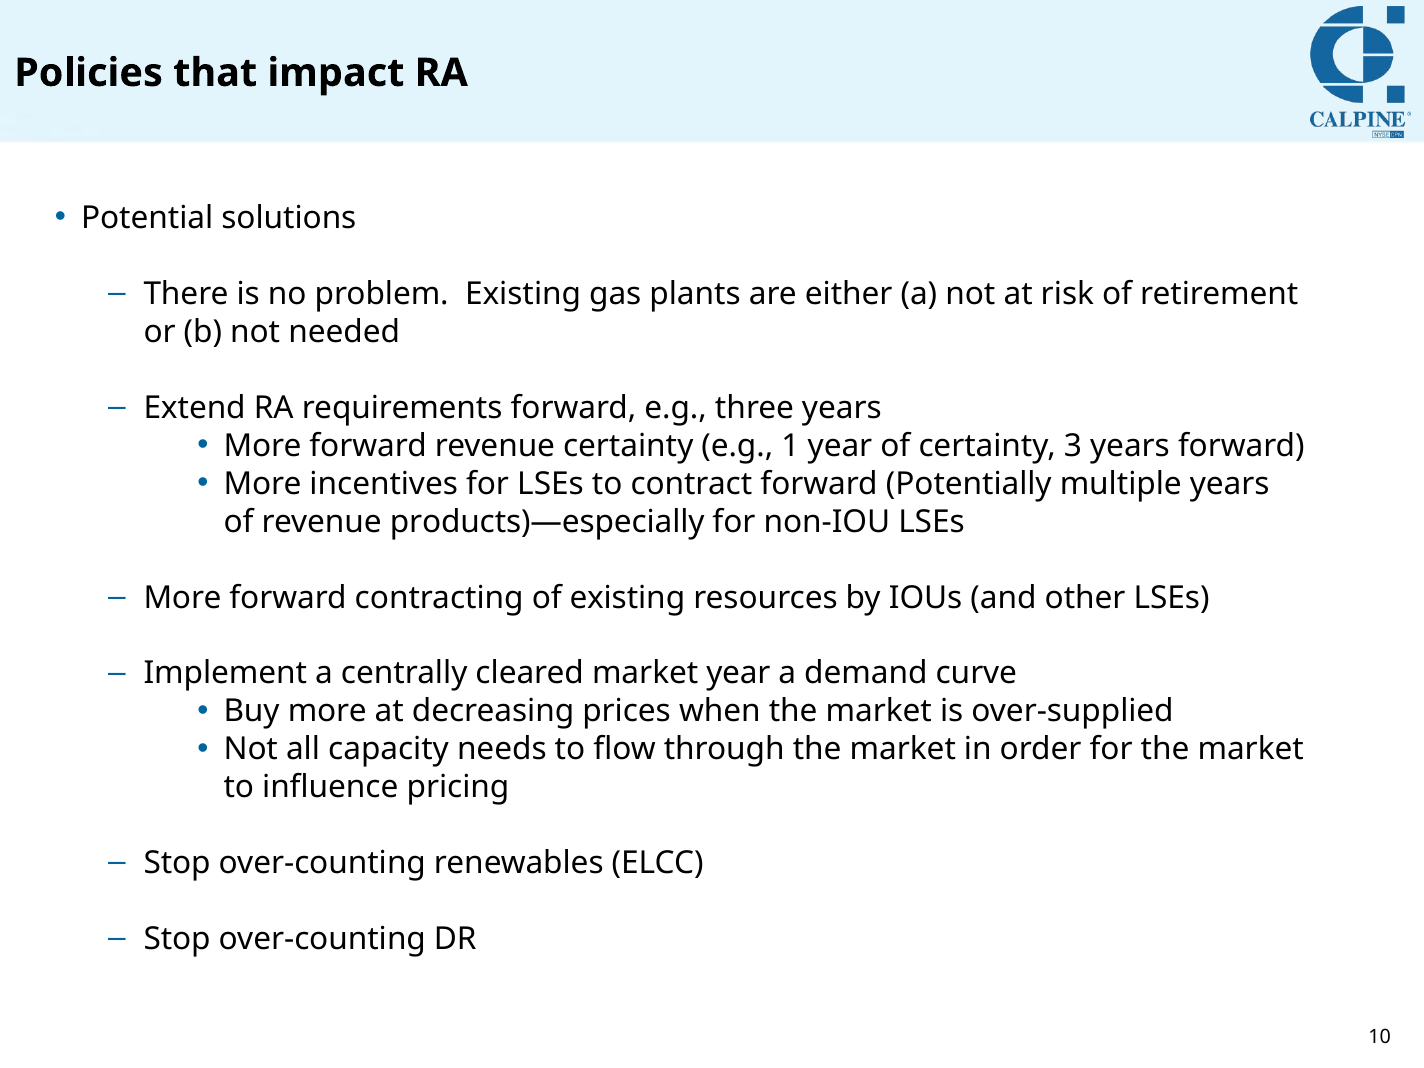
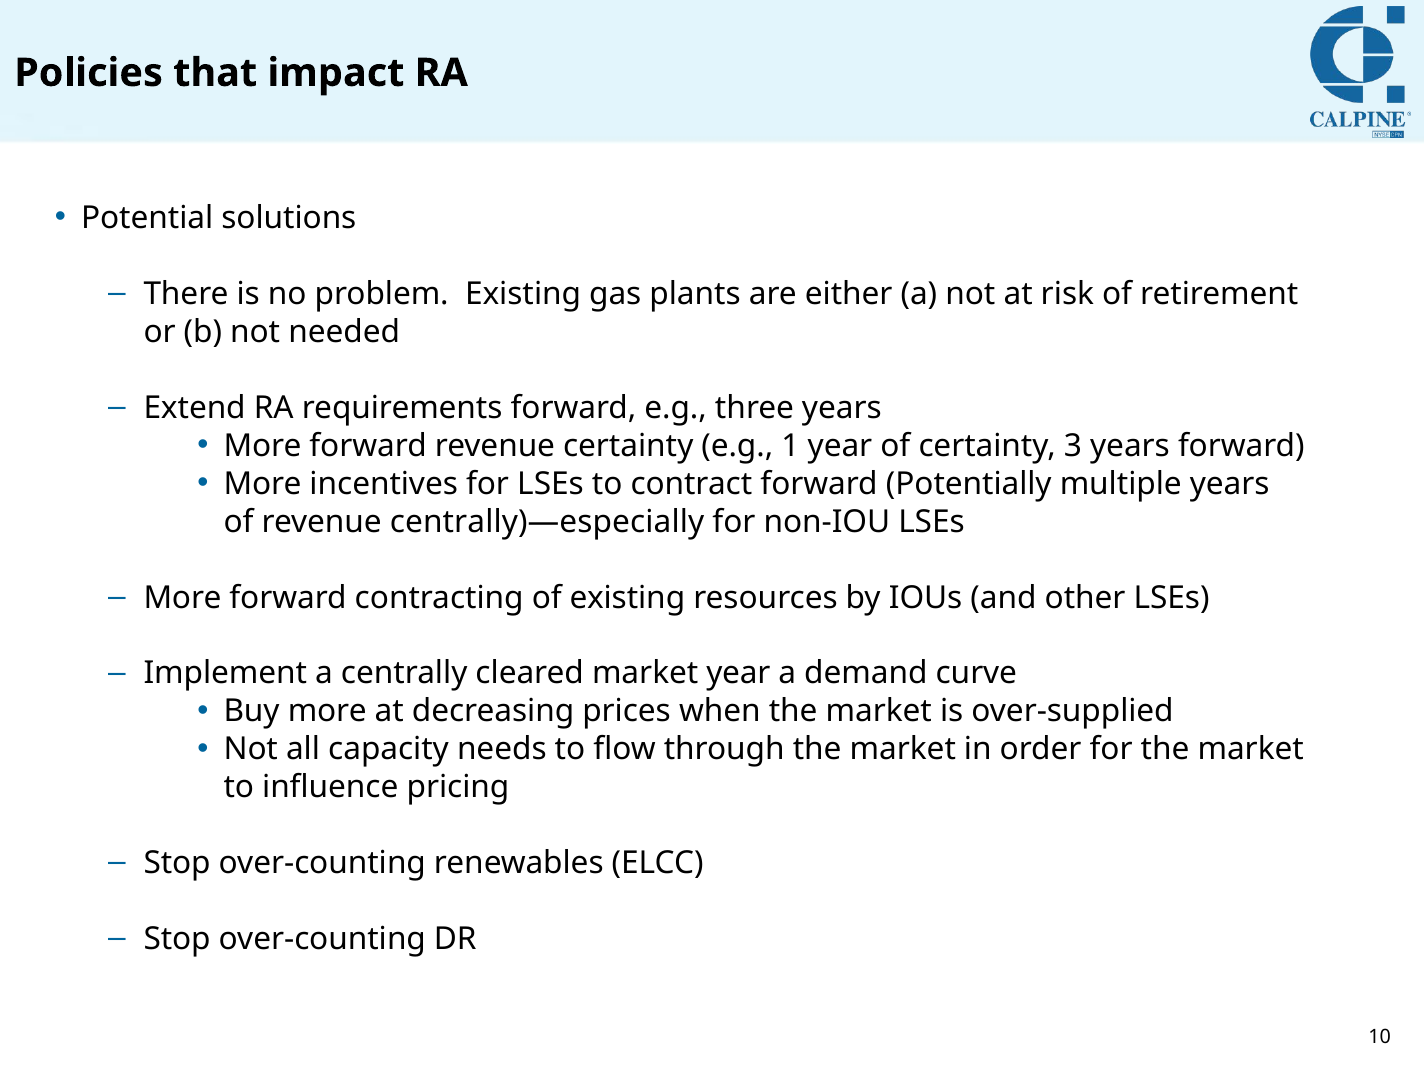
products)—especially: products)—especially -> centrally)—especially
